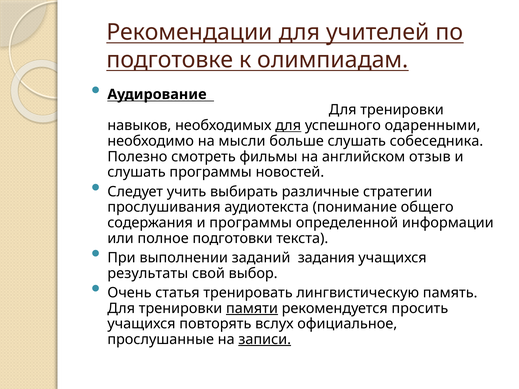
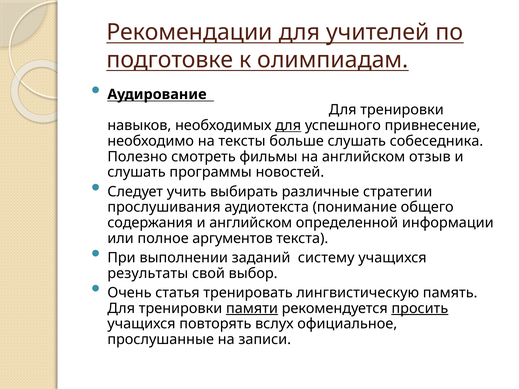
одаренными: одаренными -> привнесение
мысли: мысли -> тексты
и программы: программы -> английском
подготовки: подготовки -> аргументов
задания: задания -> систему
просить underline: none -> present
записи underline: present -> none
